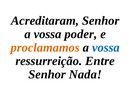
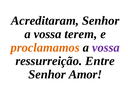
poder: poder -> terem
vossa at (106, 48) colour: blue -> purple
Nada: Nada -> Amor
